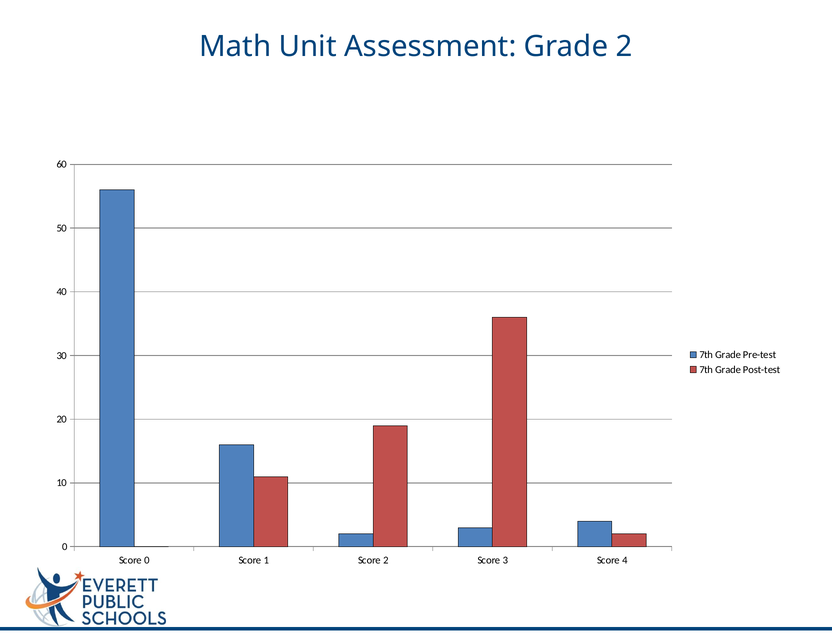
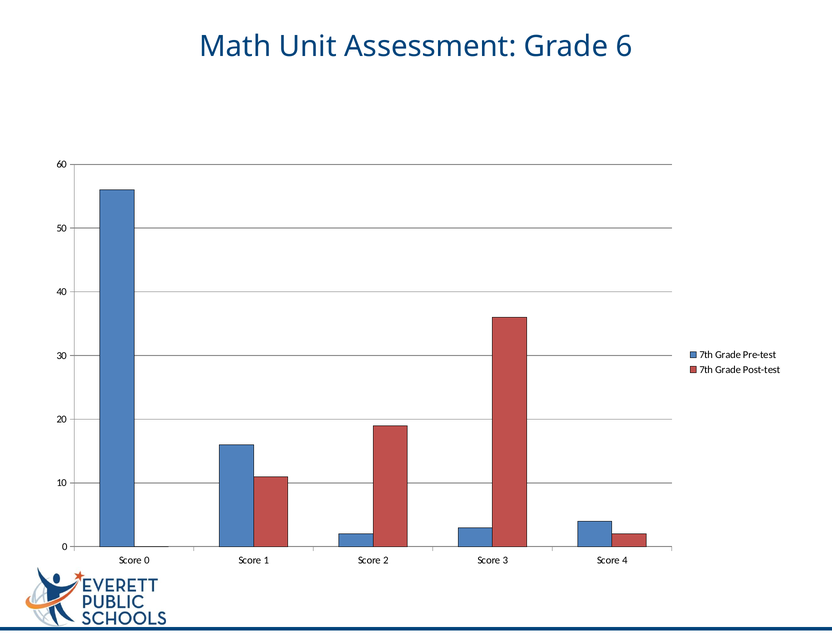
Grade 2: 2 -> 6
